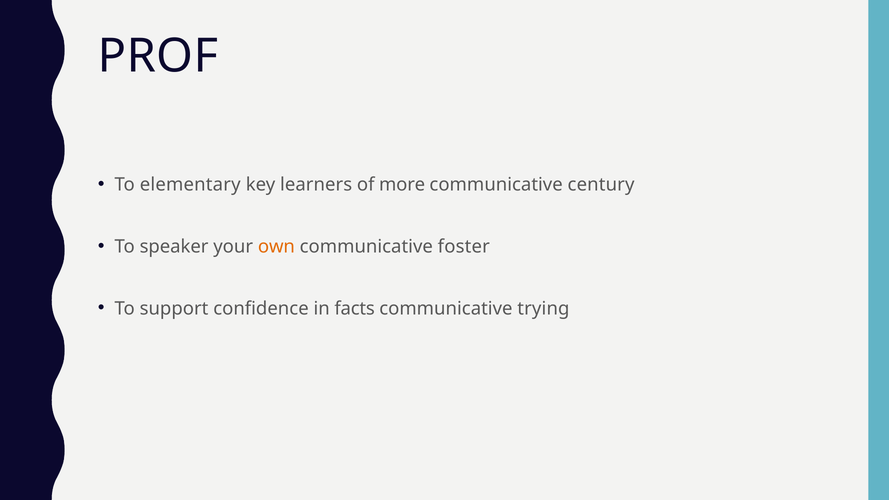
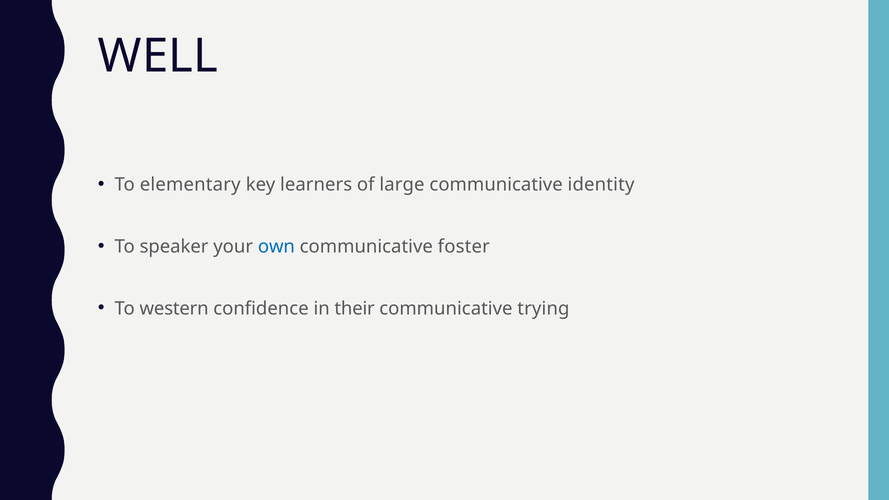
PROF: PROF -> WELL
more: more -> large
century: century -> identity
own colour: orange -> blue
support: support -> western
facts: facts -> their
